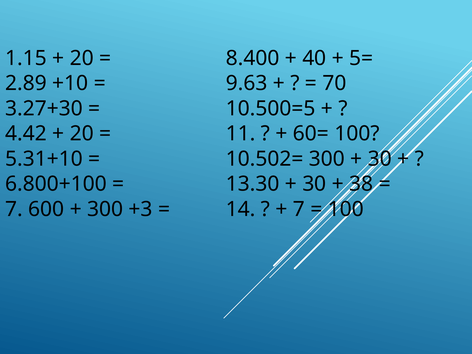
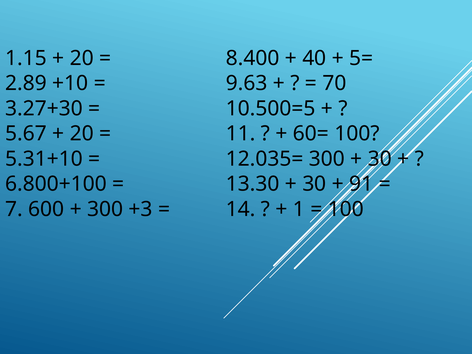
4.42: 4.42 -> 5.67
10.502=: 10.502= -> 12.035=
38: 38 -> 91
7 at (299, 209): 7 -> 1
